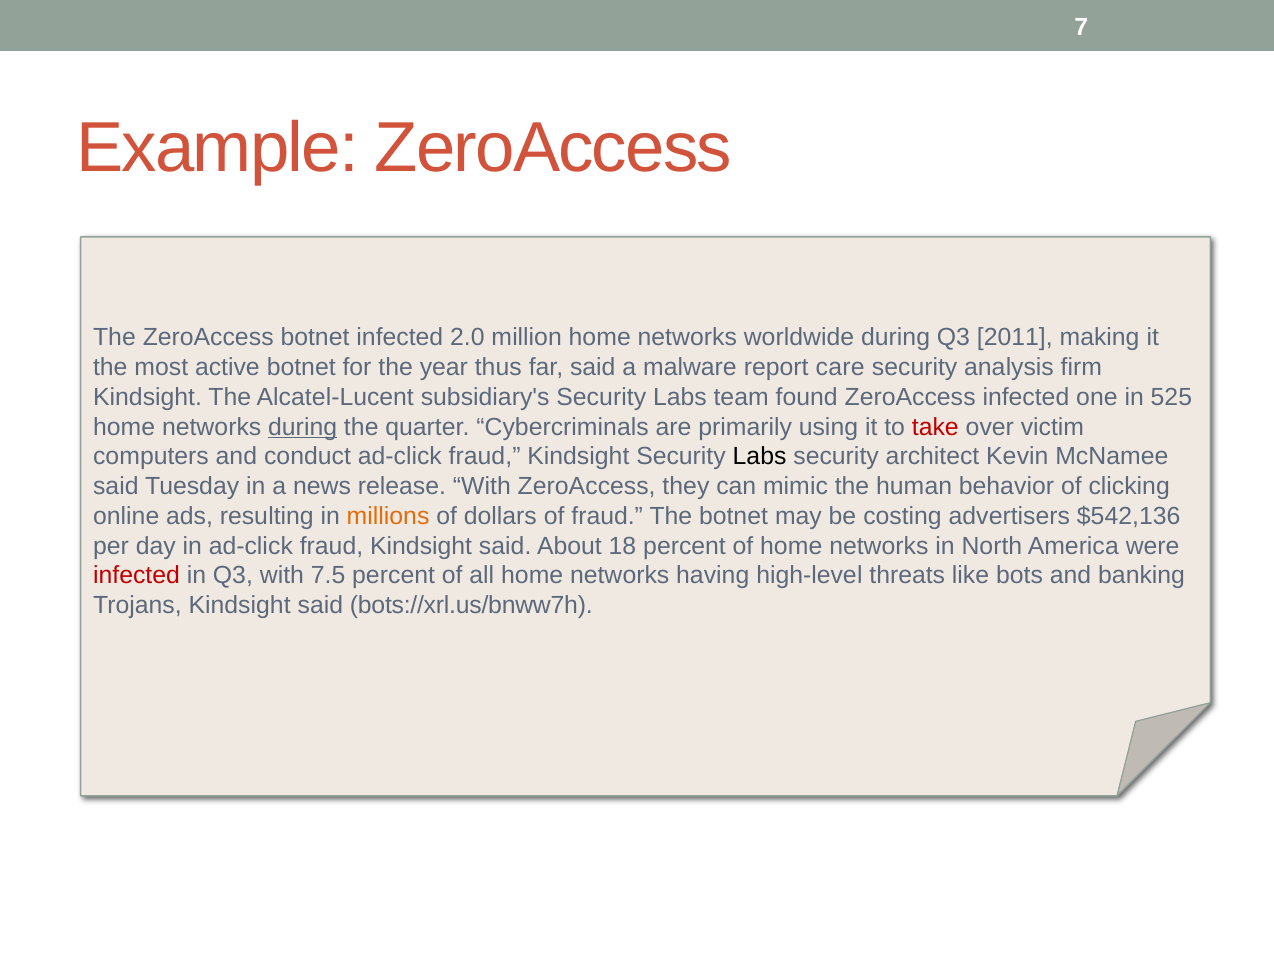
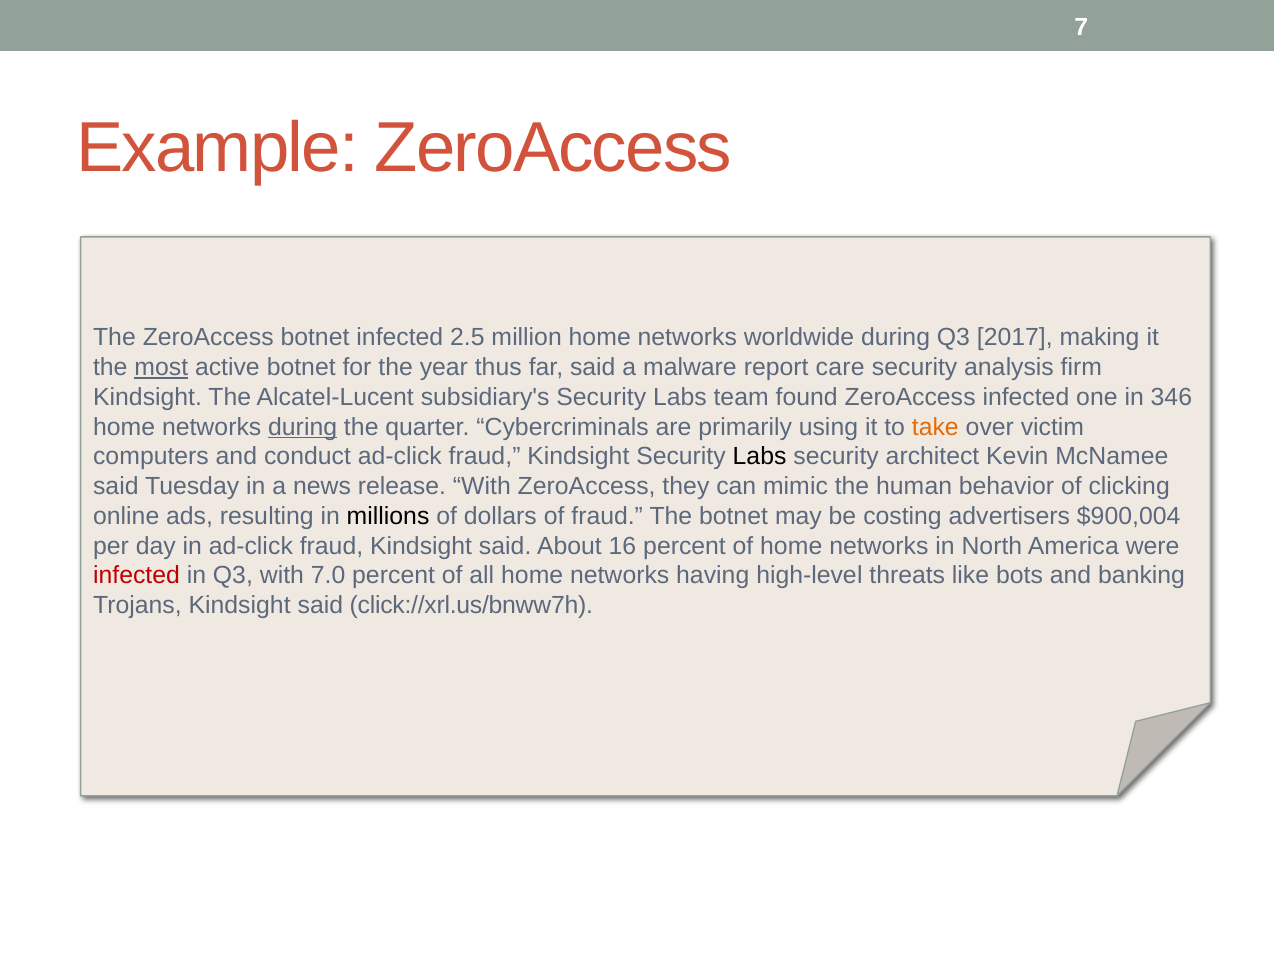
2.0: 2.0 -> 2.5
2011: 2011 -> 2017
most underline: none -> present
525: 525 -> 346
take colour: red -> orange
millions colour: orange -> black
$542,136: $542,136 -> $900,004
18: 18 -> 16
7.5: 7.5 -> 7.0
bots://xrl.us/bnww7h: bots://xrl.us/bnww7h -> click://xrl.us/bnww7h
